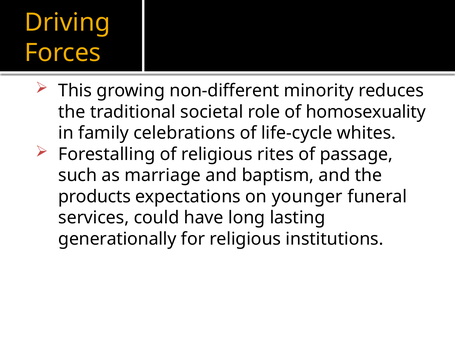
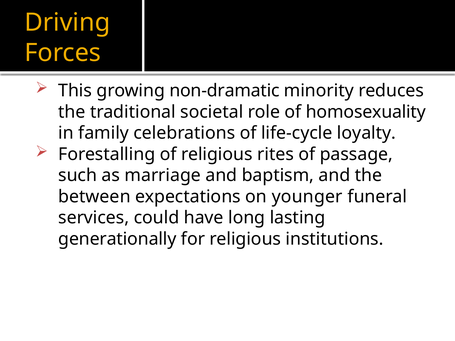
non-different: non-different -> non-dramatic
whites: whites -> loyalty
products: products -> between
